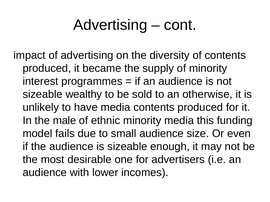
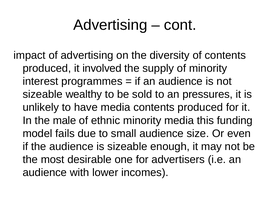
became: became -> involved
otherwise: otherwise -> pressures
